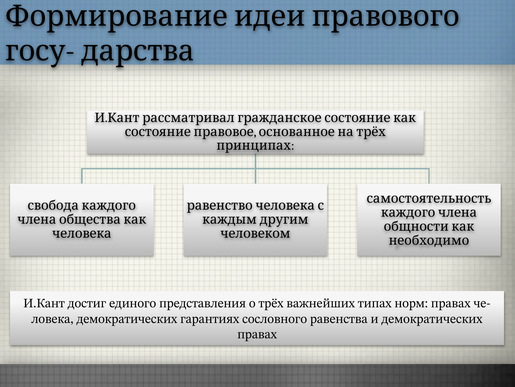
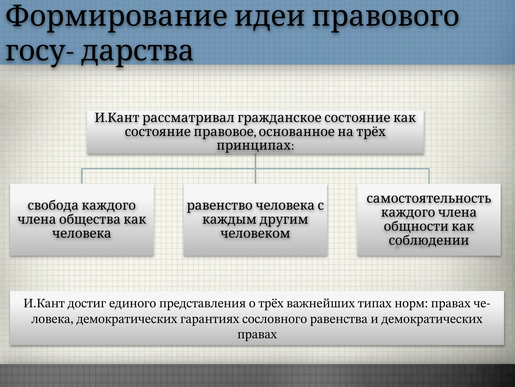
необходимо: необходимо -> соблюдении
